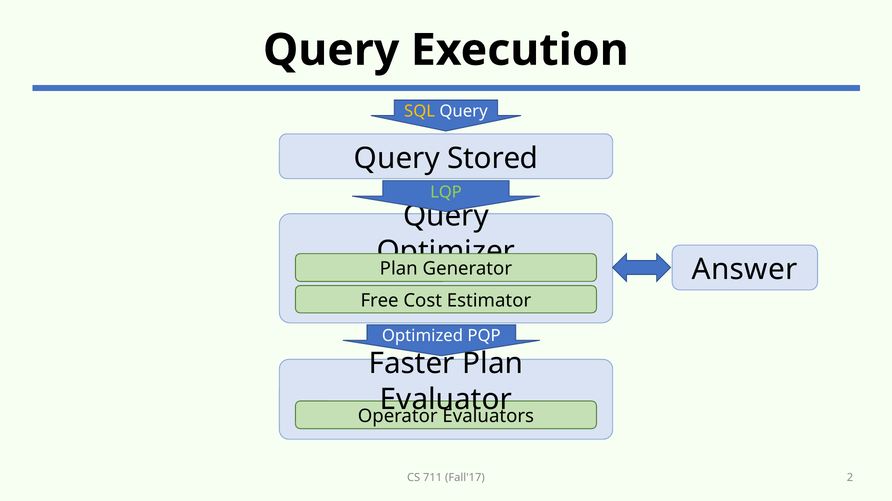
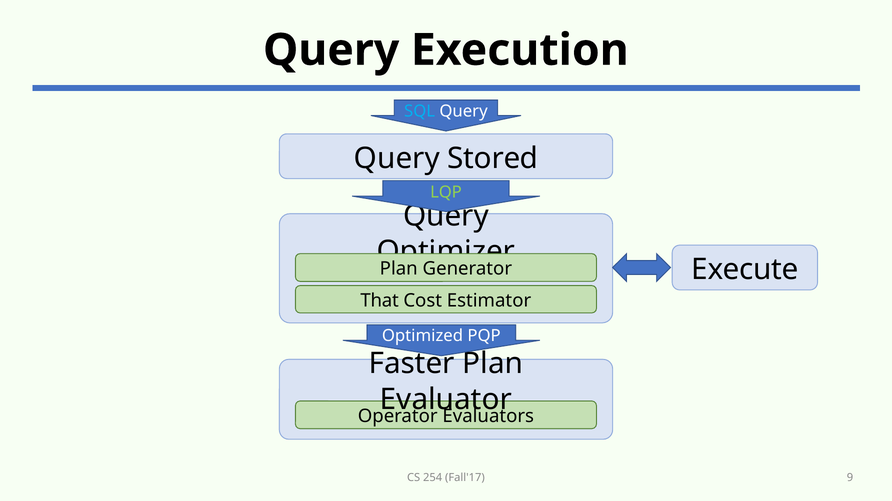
SQL colour: yellow -> light blue
Answer: Answer -> Execute
Free: Free -> That
711: 711 -> 254
2: 2 -> 9
